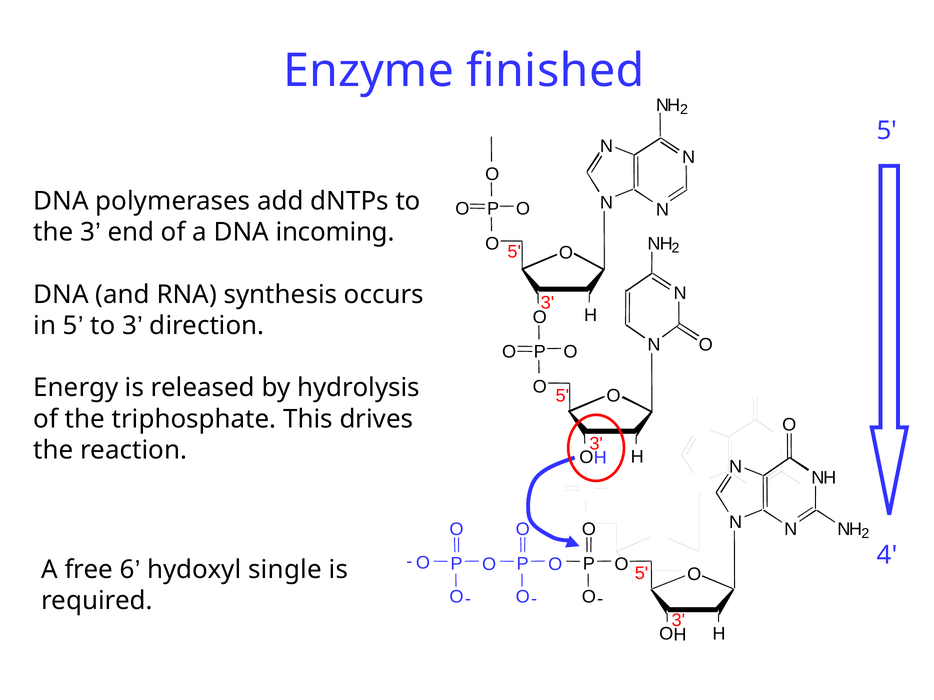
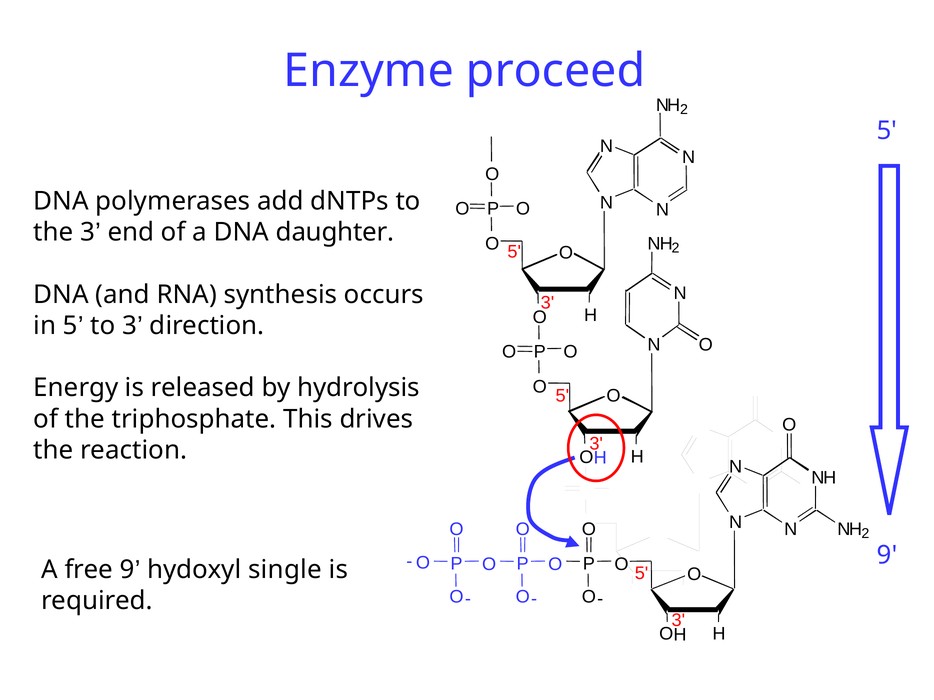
finished: finished -> proceed
incoming: incoming -> daughter
4 at (887, 555): 4 -> 9
free 6: 6 -> 9
